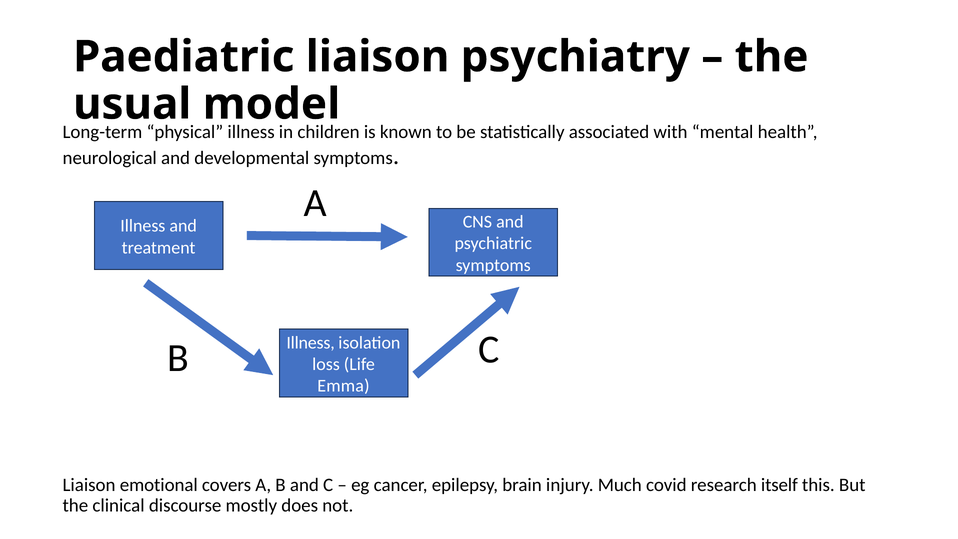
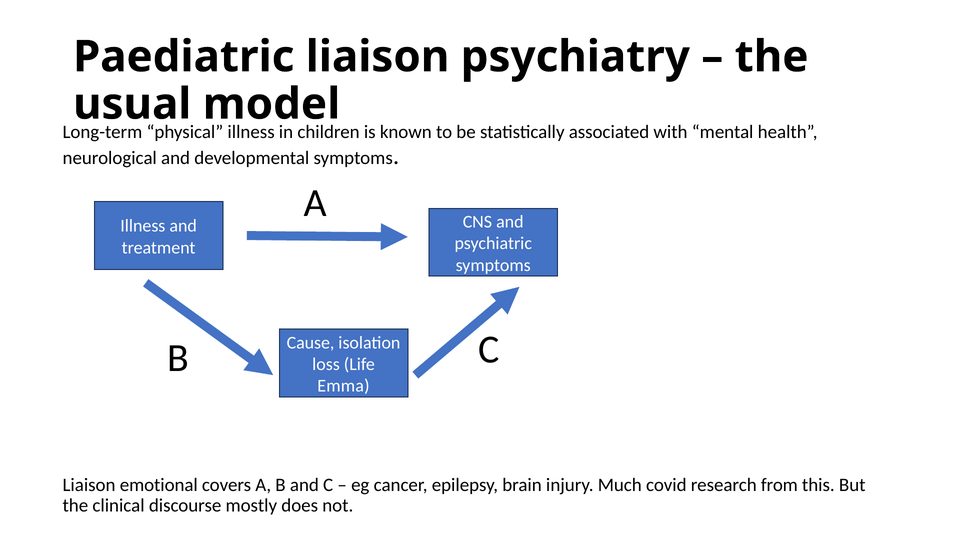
Illness at (311, 343): Illness -> Cause
itself: itself -> from
